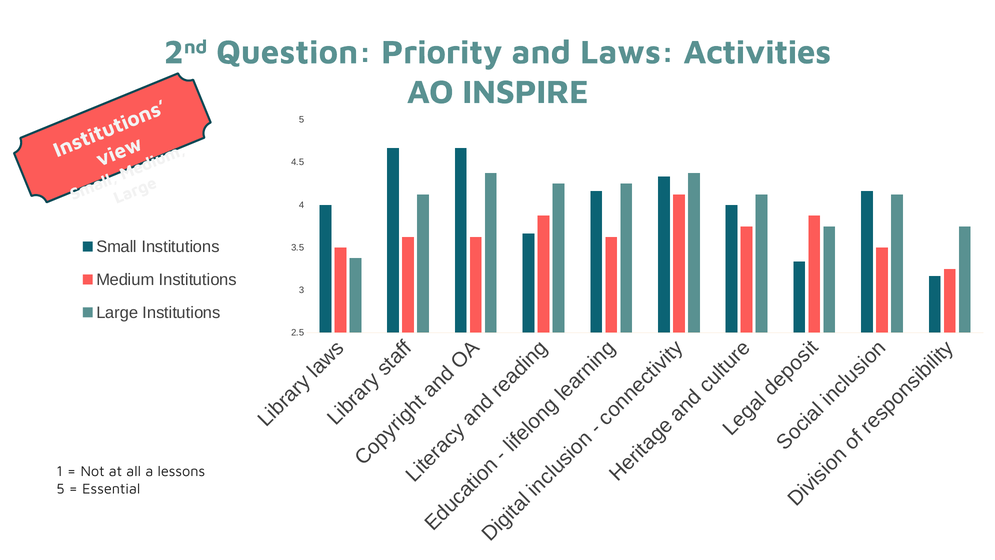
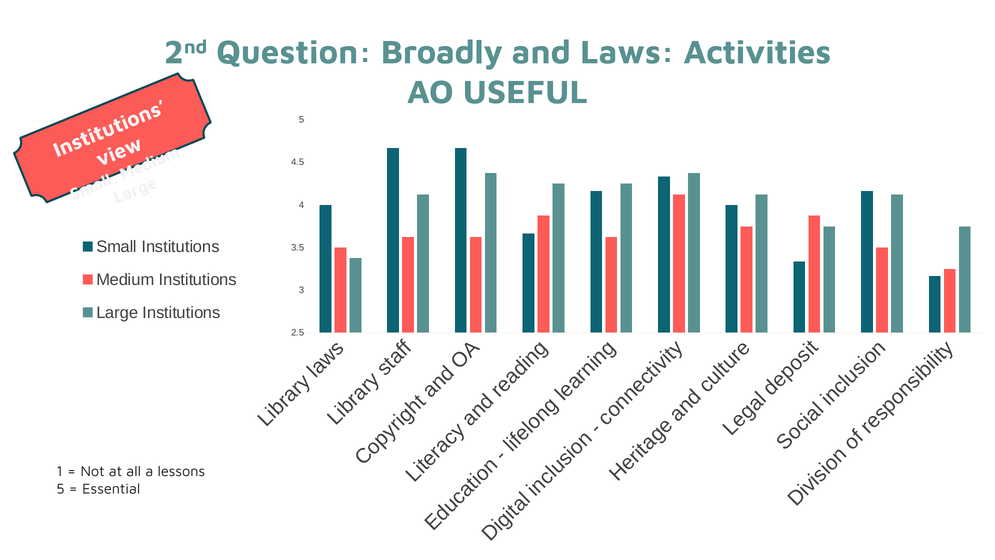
Priority: Priority -> Broadly
INSPIRE: INSPIRE -> USEFUL
